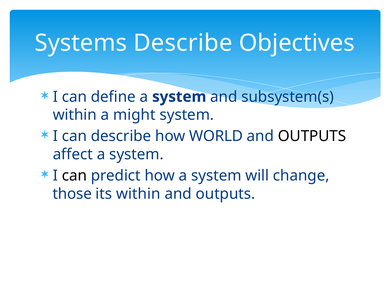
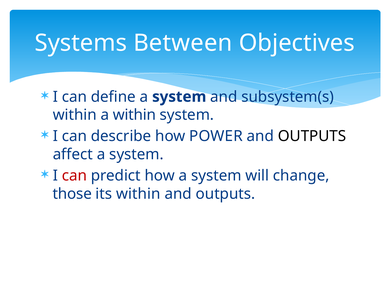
Systems Describe: Describe -> Between
a might: might -> within
WORLD: WORLD -> POWER
can at (74, 175) colour: black -> red
